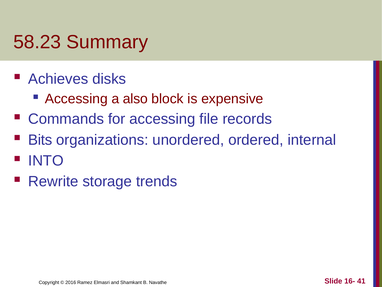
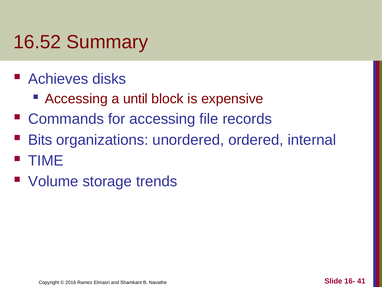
58.23: 58.23 -> 16.52
also: also -> until
INTO: INTO -> TIME
Rewrite: Rewrite -> Volume
